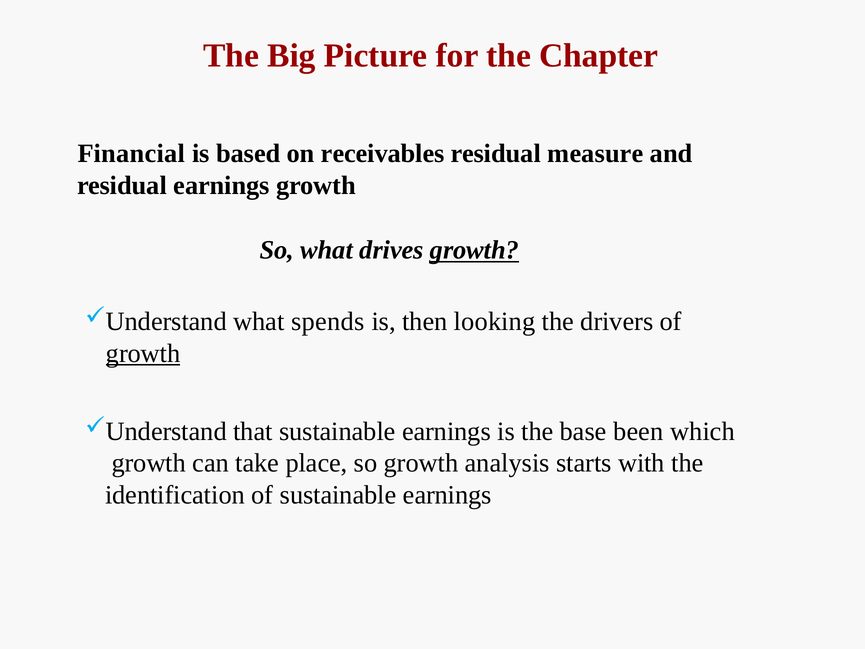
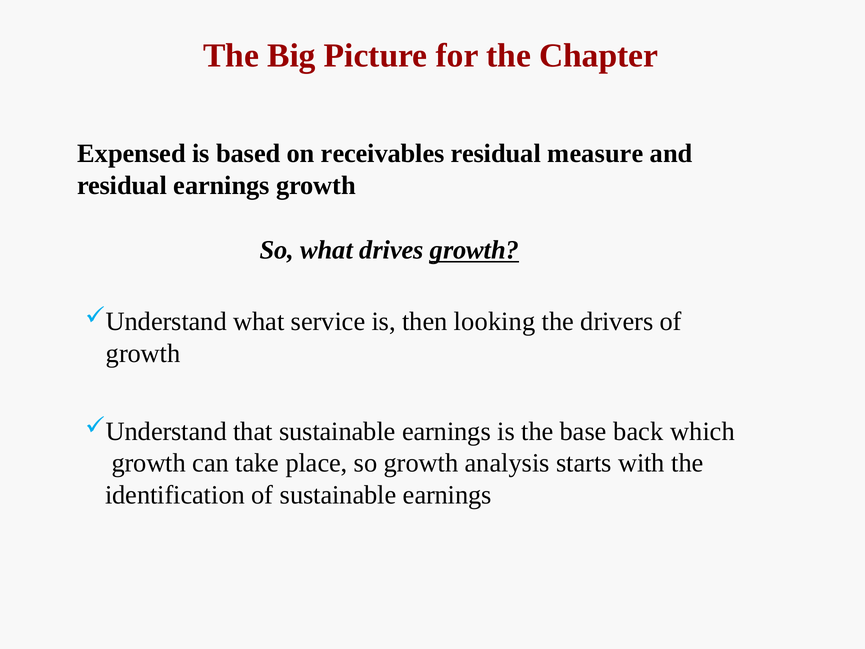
Financial: Financial -> Expensed
spends: spends -> service
growth at (143, 353) underline: present -> none
been: been -> back
